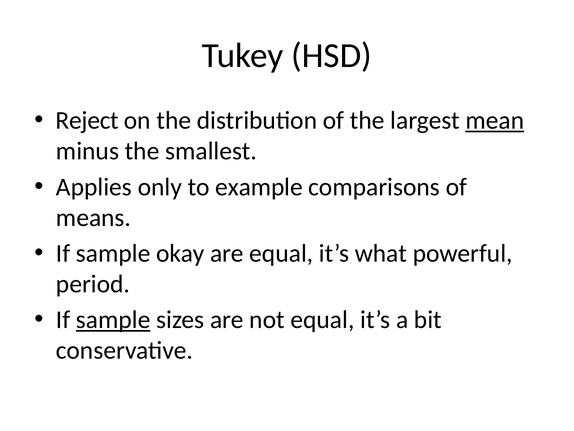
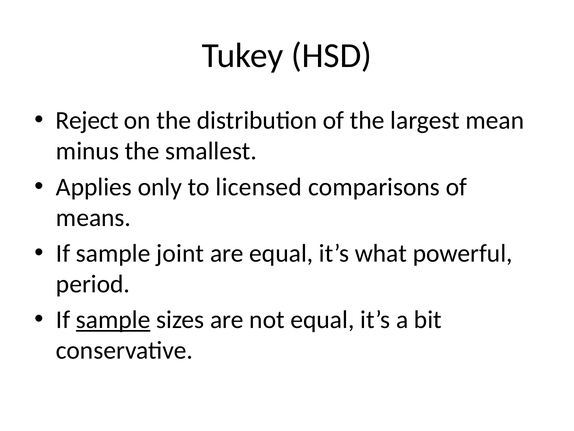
mean underline: present -> none
example: example -> licensed
okay: okay -> joint
